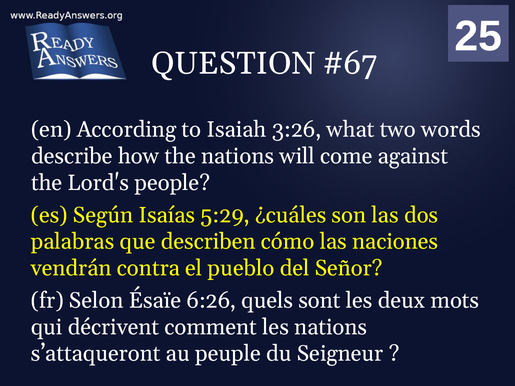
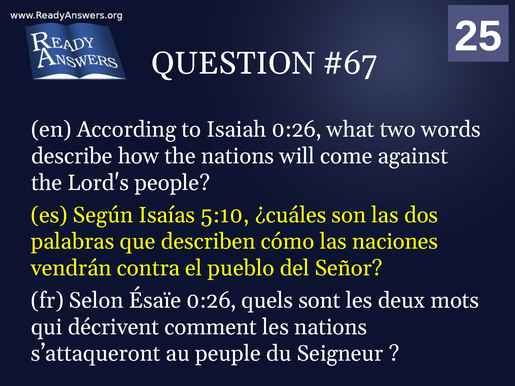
Isaiah 3:26: 3:26 -> 0:26
5:29: 5:29 -> 5:10
Ésaïe 6:26: 6:26 -> 0:26
